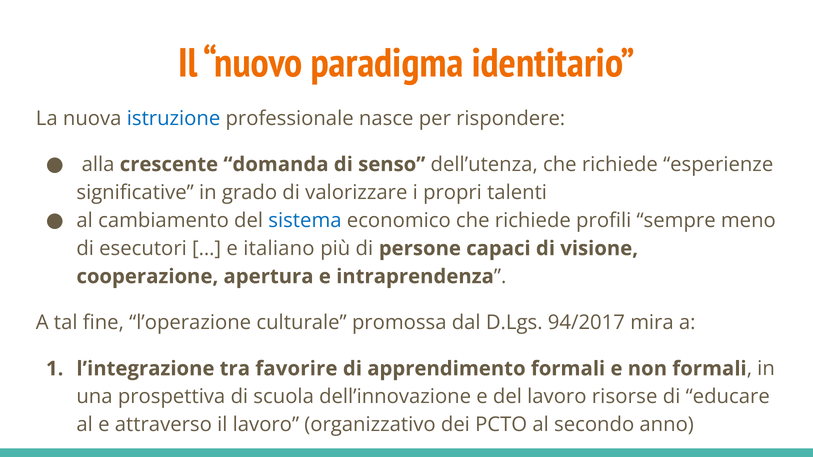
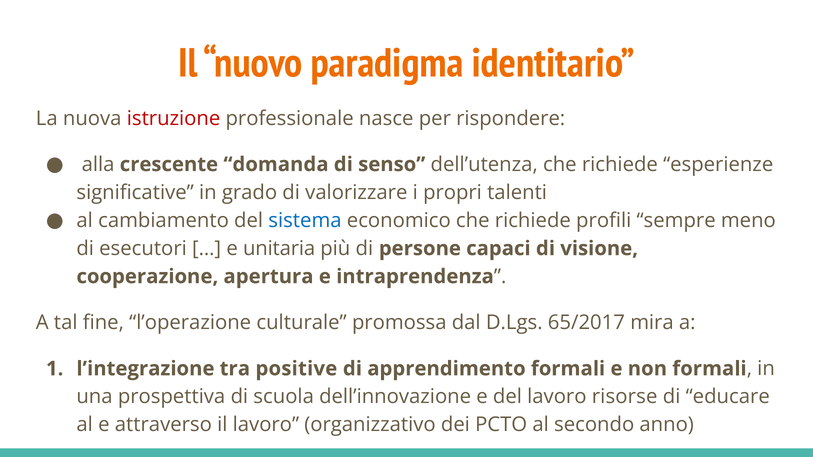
istruzione colour: blue -> red
italiano: italiano -> unitaria
94/2017: 94/2017 -> 65/2017
favorire: favorire -> positive
